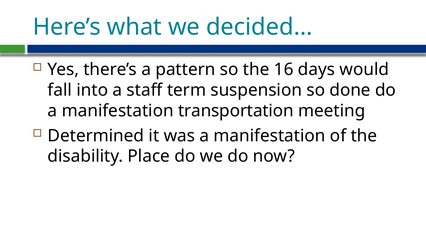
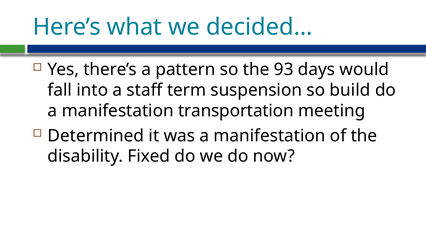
16: 16 -> 93
done: done -> build
Place: Place -> Fixed
